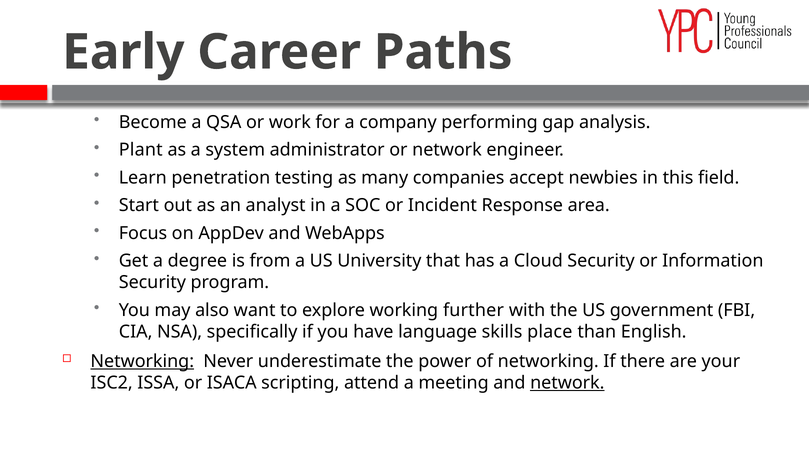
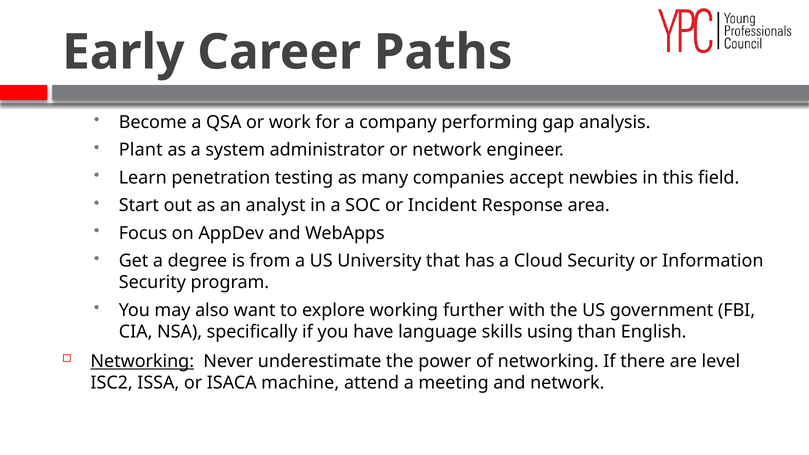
place: place -> using
your: your -> level
scripting: scripting -> machine
network at (567, 383) underline: present -> none
